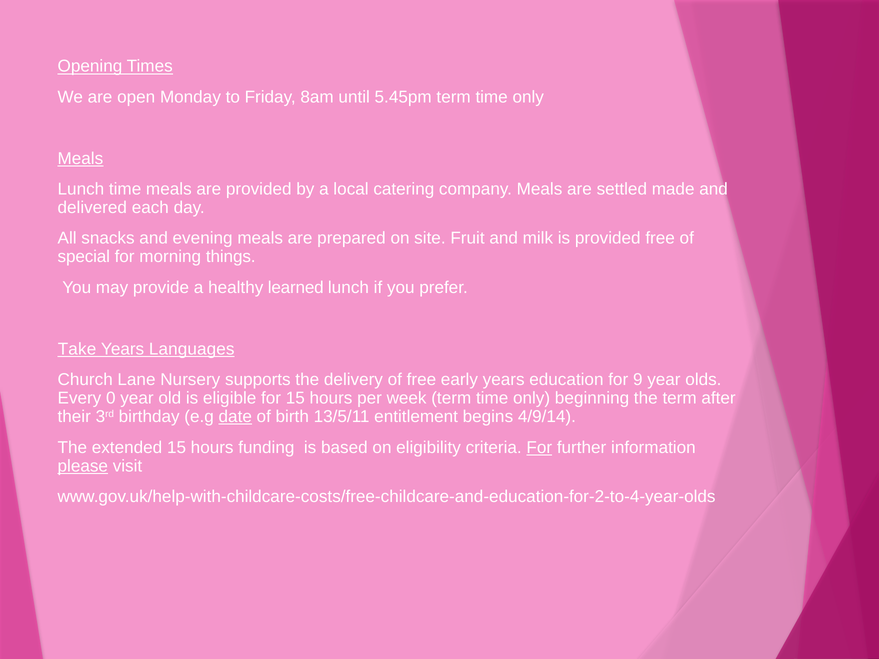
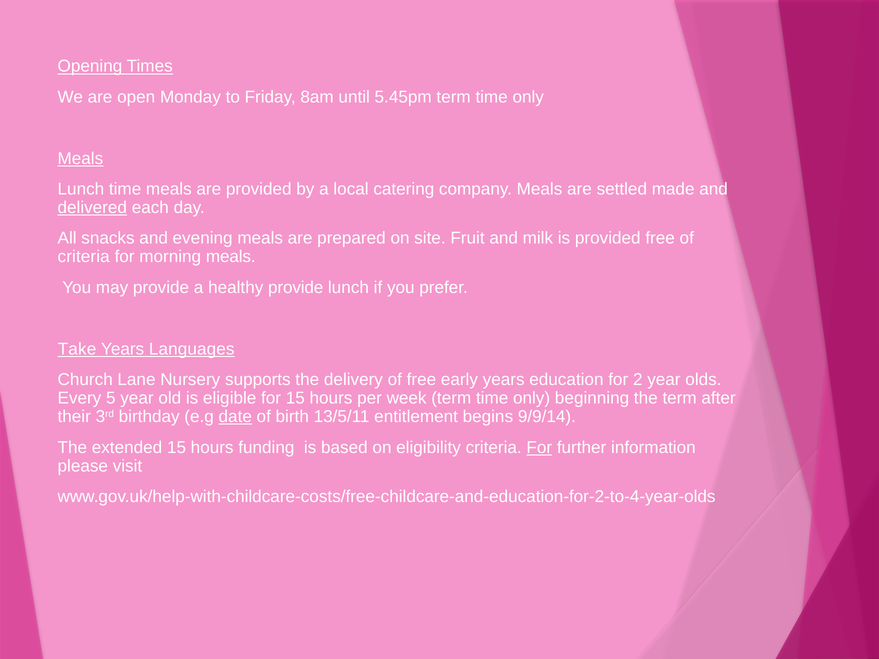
delivered underline: none -> present
special at (84, 257): special -> criteria
morning things: things -> meals
healthy learned: learned -> provide
9: 9 -> 2
0: 0 -> 5
4/9/14: 4/9/14 -> 9/9/14
please underline: present -> none
